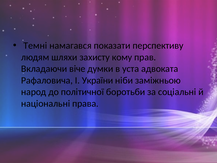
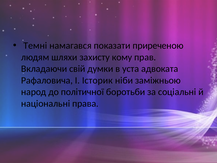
перспективу: перспективу -> приреченою
віче: віче -> свій
України: України -> Історик
